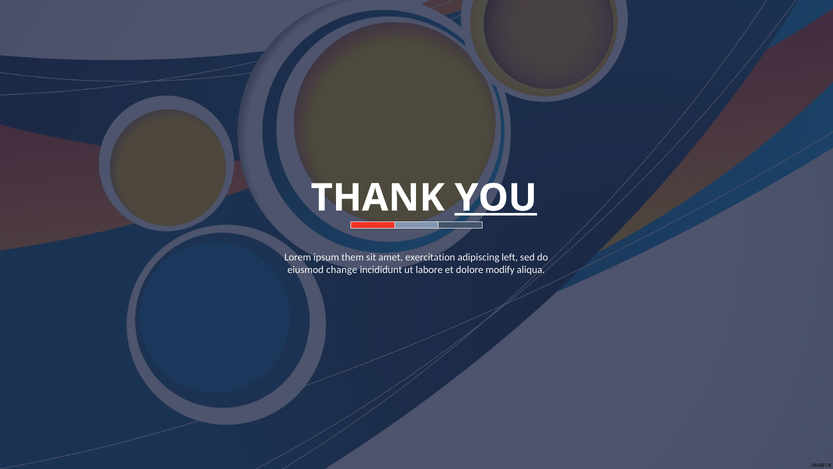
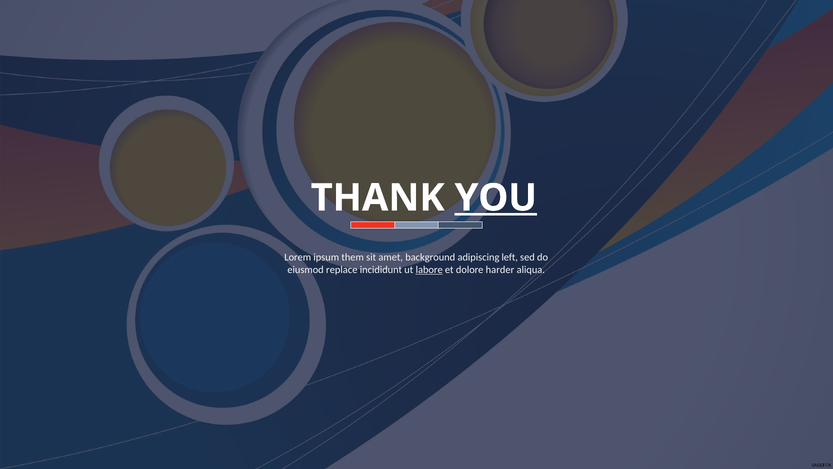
exercitation: exercitation -> background
change: change -> replace
labore underline: none -> present
modify: modify -> harder
